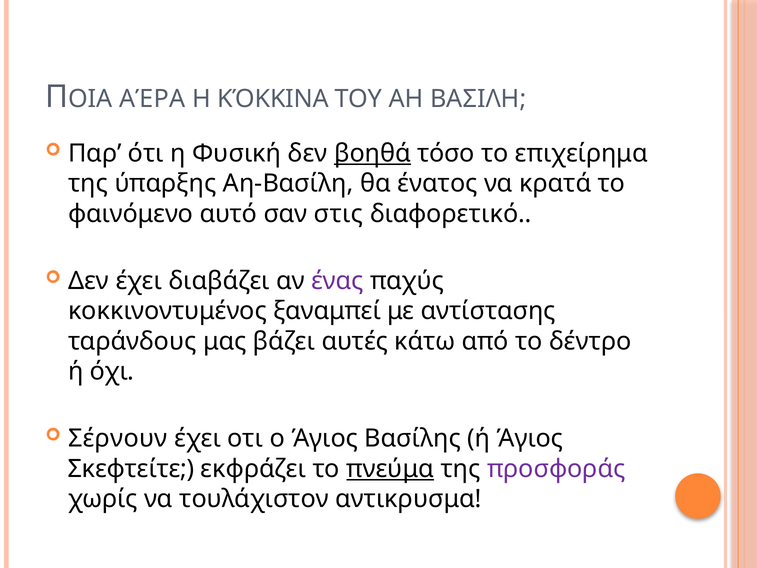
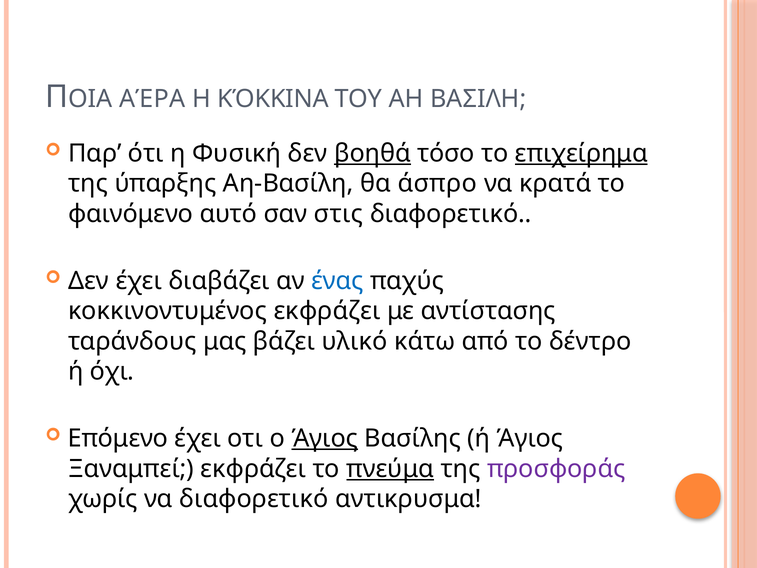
επιχείρημα underline: none -> present
ένατος: ένατος -> άσπρο
ένας colour: purple -> blue
κοκκινοντυμένος ξαναμπεί: ξαναμπεί -> εκφράζει
αυτές: αυτές -> υλικό
Σέρνουν: Σέρνουν -> Επόμενο
Άγιος at (325, 438) underline: none -> present
Σκεφτείτε: Σκεφτείτε -> Ξαναμπεί
να τουλάχιστον: τουλάχιστον -> διαφορετικό
